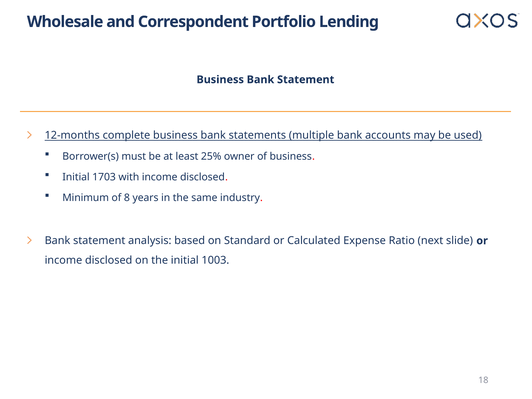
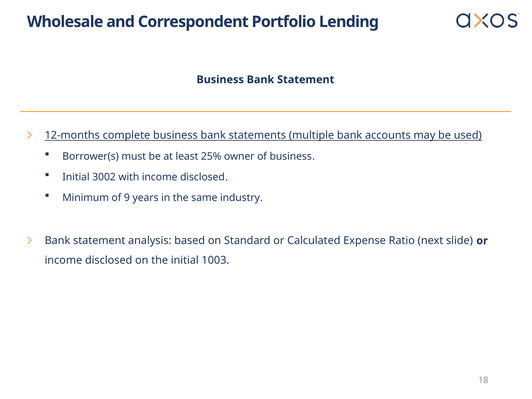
1703: 1703 -> 3002
8: 8 -> 9
